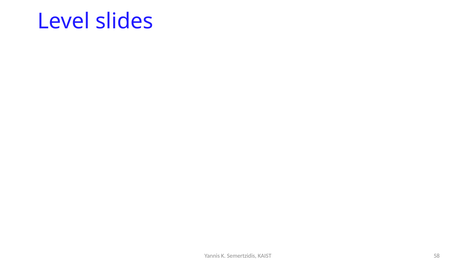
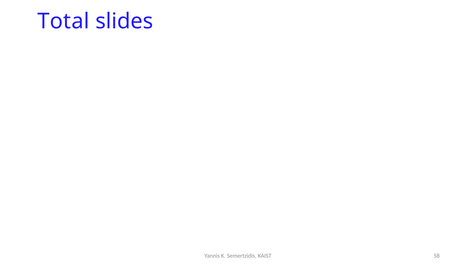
Level: Level -> Total
